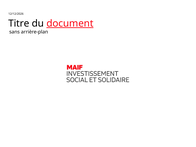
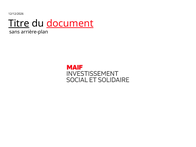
Titre underline: none -> present
